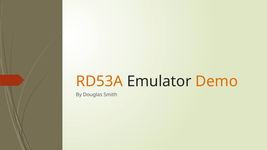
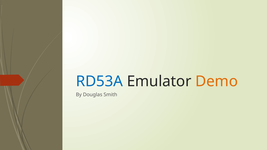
RD53A colour: orange -> blue
